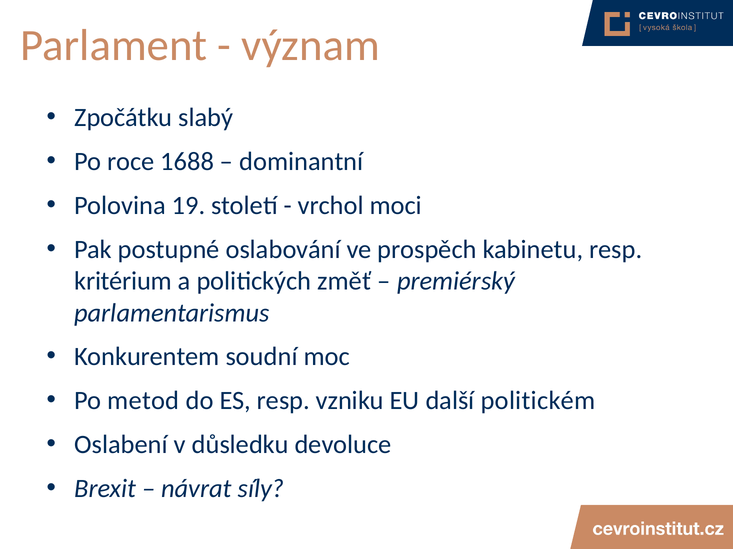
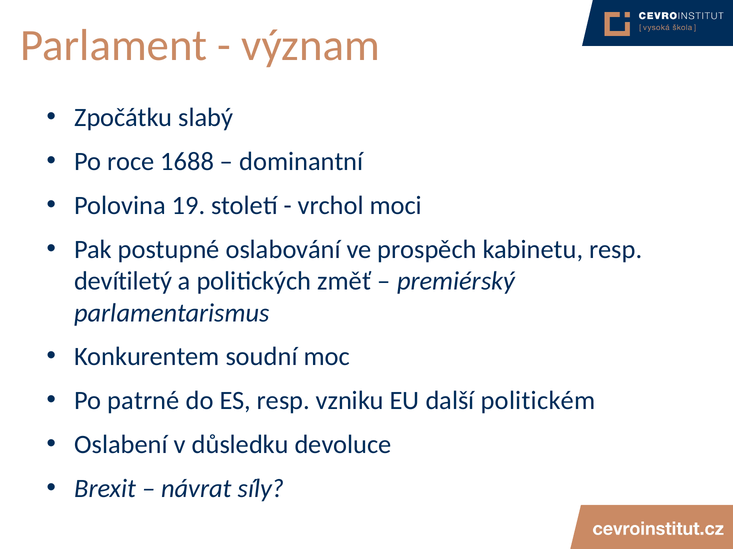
kritérium: kritérium -> devítiletý
metod: metod -> patrné
